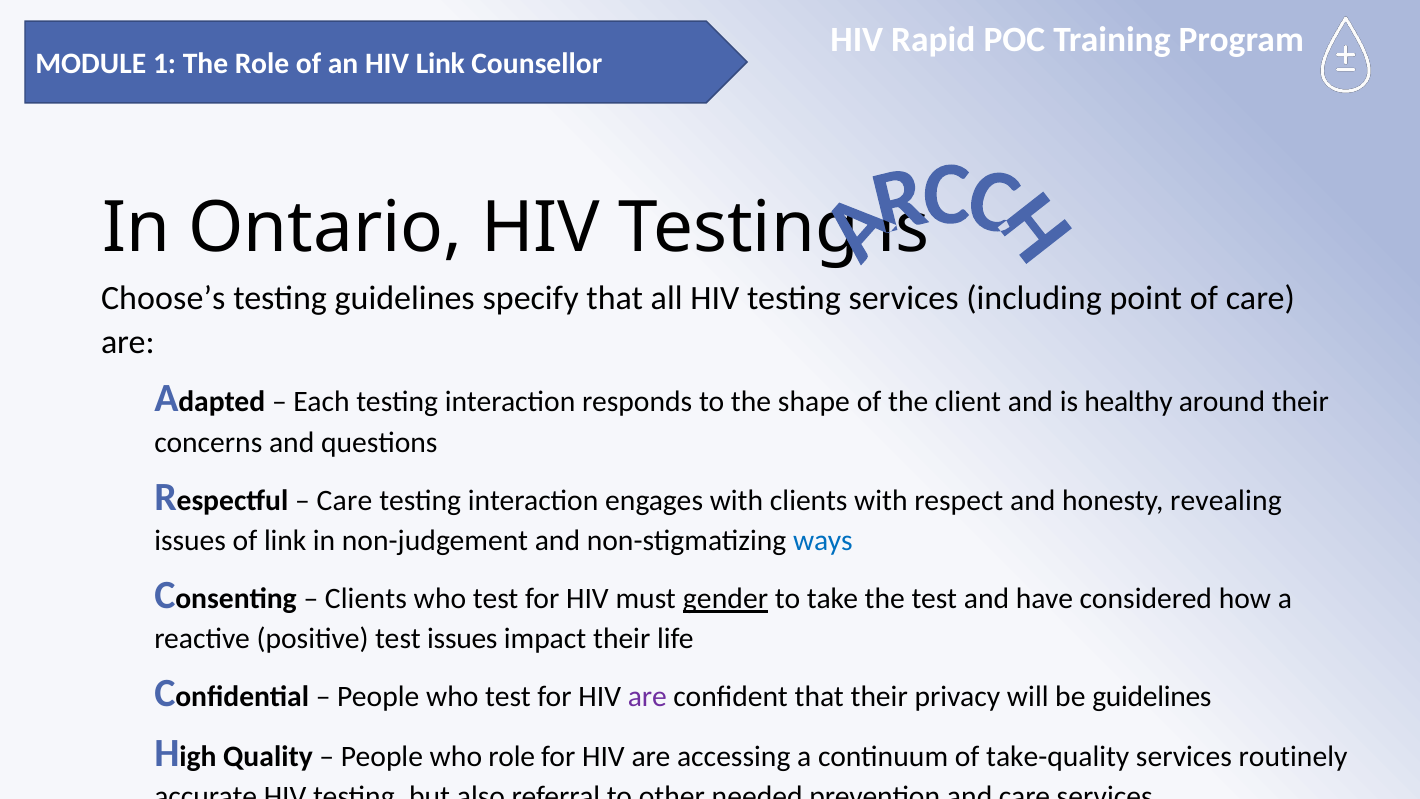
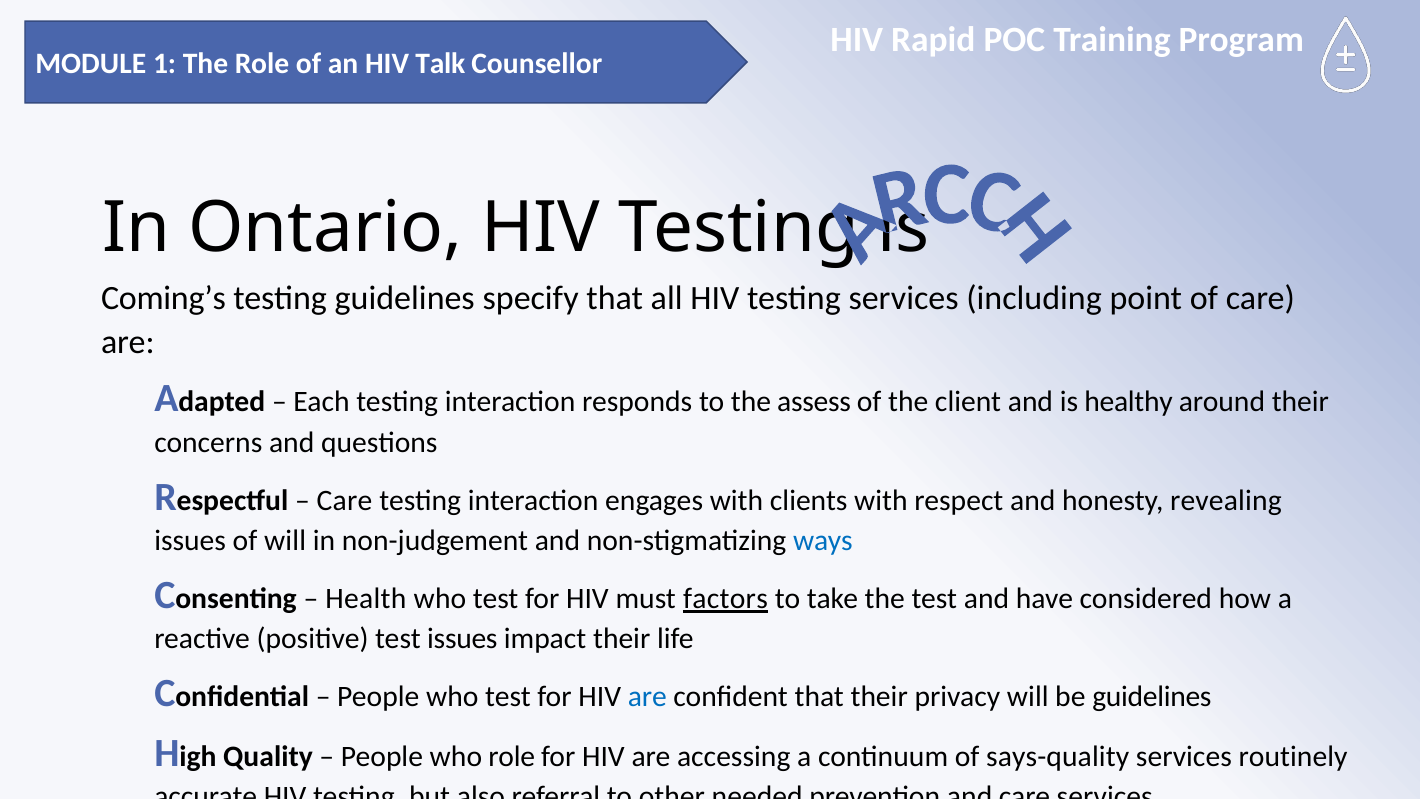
HIV Link: Link -> Talk
Choose’s: Choose’s -> Coming’s
shape: shape -> assess
of link: link -> will
Clients at (366, 598): Clients -> Health
gender: gender -> factors
are at (647, 696) colour: purple -> blue
take-quality: take-quality -> says-quality
